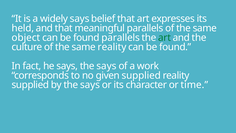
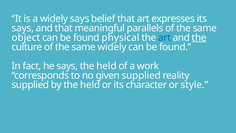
held at (23, 28): held -> says
found parallels: parallels -> physical
art at (165, 38) colour: green -> blue
the at (199, 38) underline: none -> present
same reality: reality -> widely
says the says: says -> held
by the says: says -> held
time: time -> style
